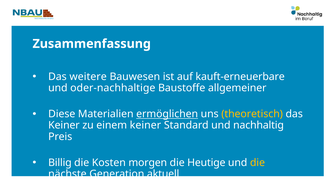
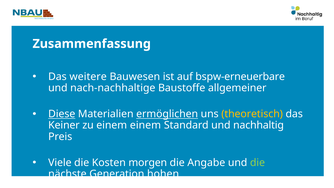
kauft-erneuerbare: kauft-erneuerbare -> bspw-erneuerbare
oder-nachhaltige: oder-nachhaltige -> nach-nachhaltige
Diese underline: none -> present
einem keiner: keiner -> einem
Billig: Billig -> Viele
Heutige: Heutige -> Angabe
die at (257, 163) colour: yellow -> light green
aktuell: aktuell -> hohen
